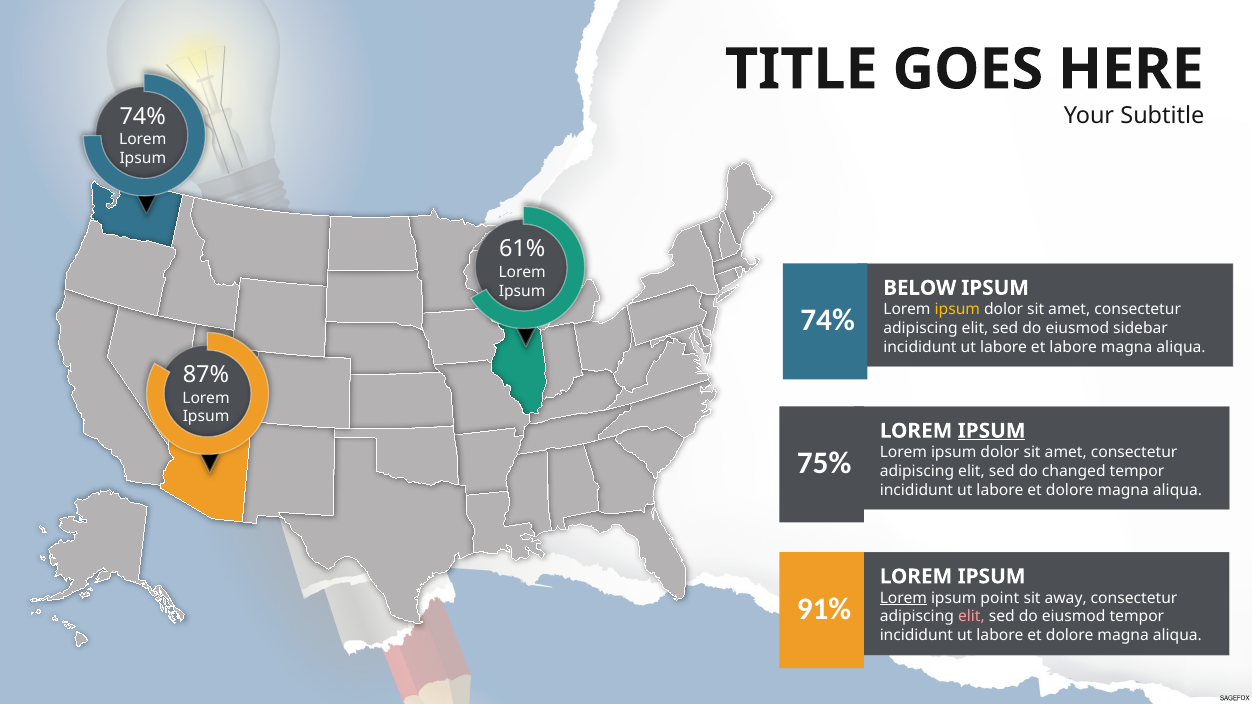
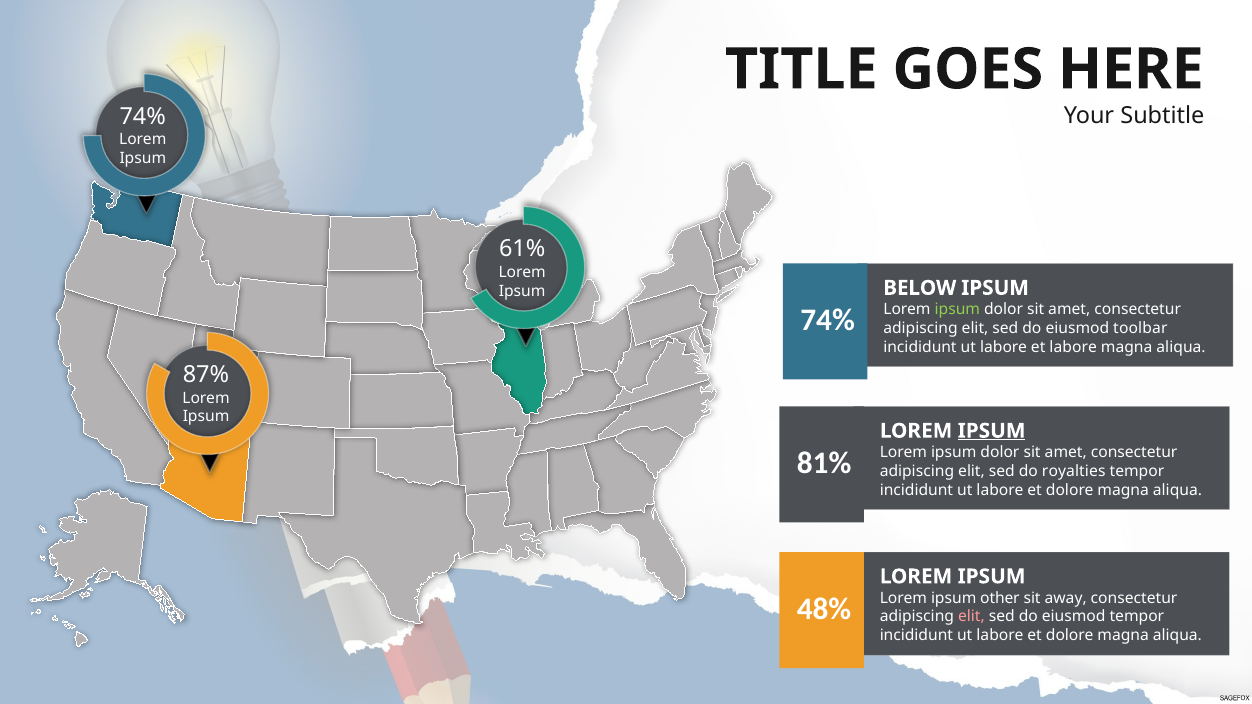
ipsum at (957, 310) colour: yellow -> light green
sidebar: sidebar -> toolbar
75%: 75% -> 81%
changed: changed -> royalties
Lorem at (903, 598) underline: present -> none
point: point -> other
91%: 91% -> 48%
